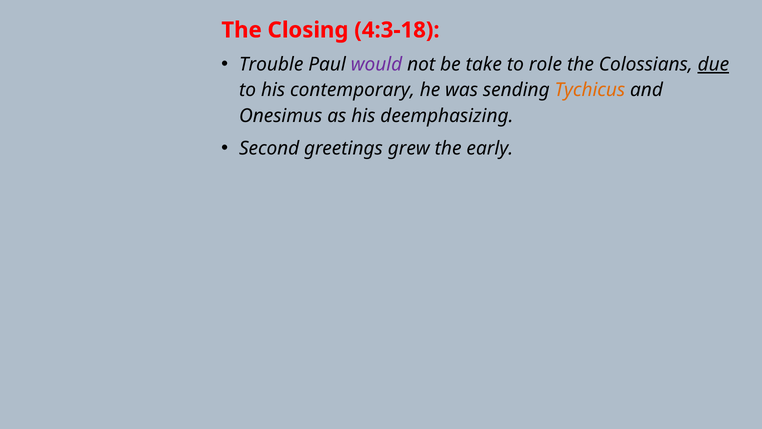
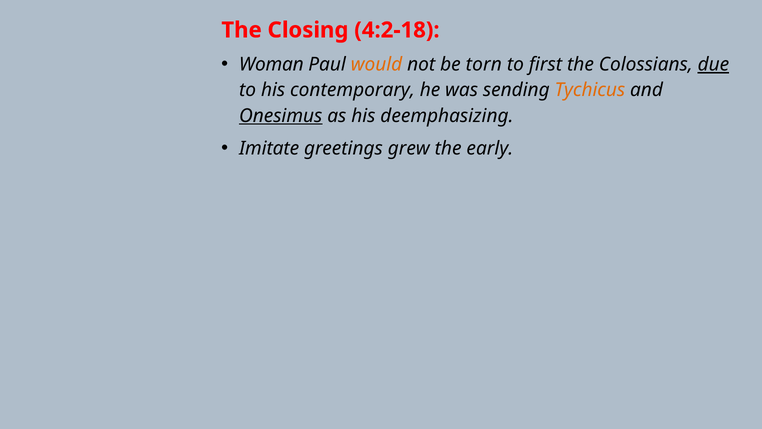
4:3-18: 4:3-18 -> 4:2-18
Trouble: Trouble -> Woman
would colour: purple -> orange
take: take -> torn
role: role -> first
Onesimus underline: none -> present
Second: Second -> Imitate
